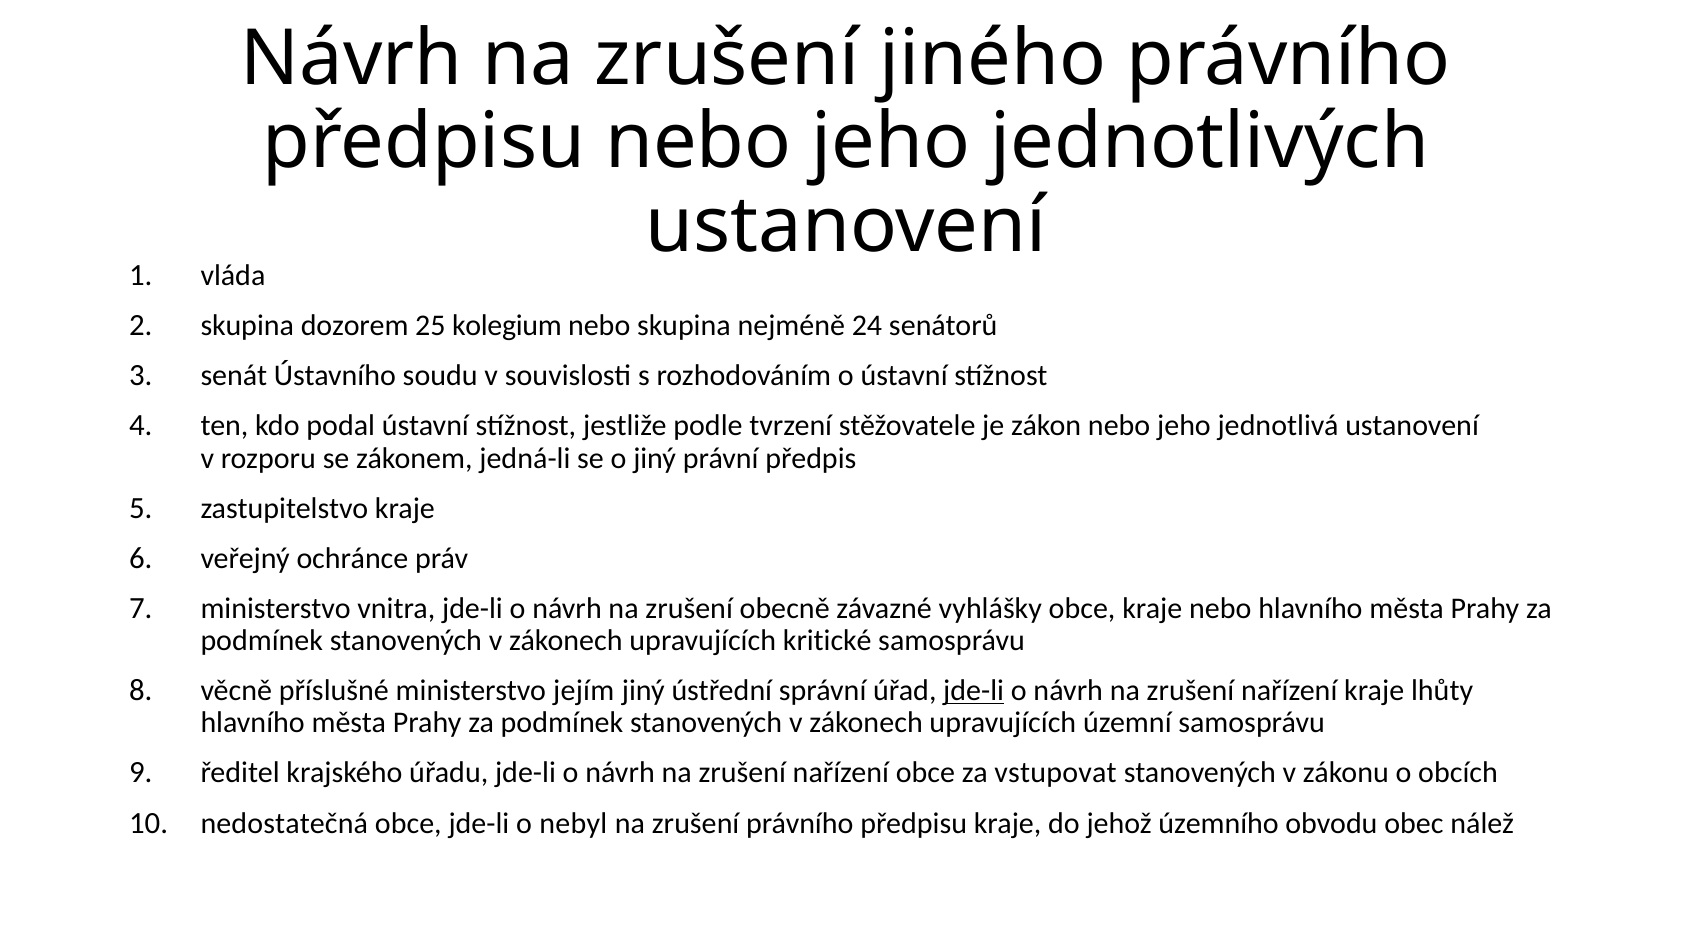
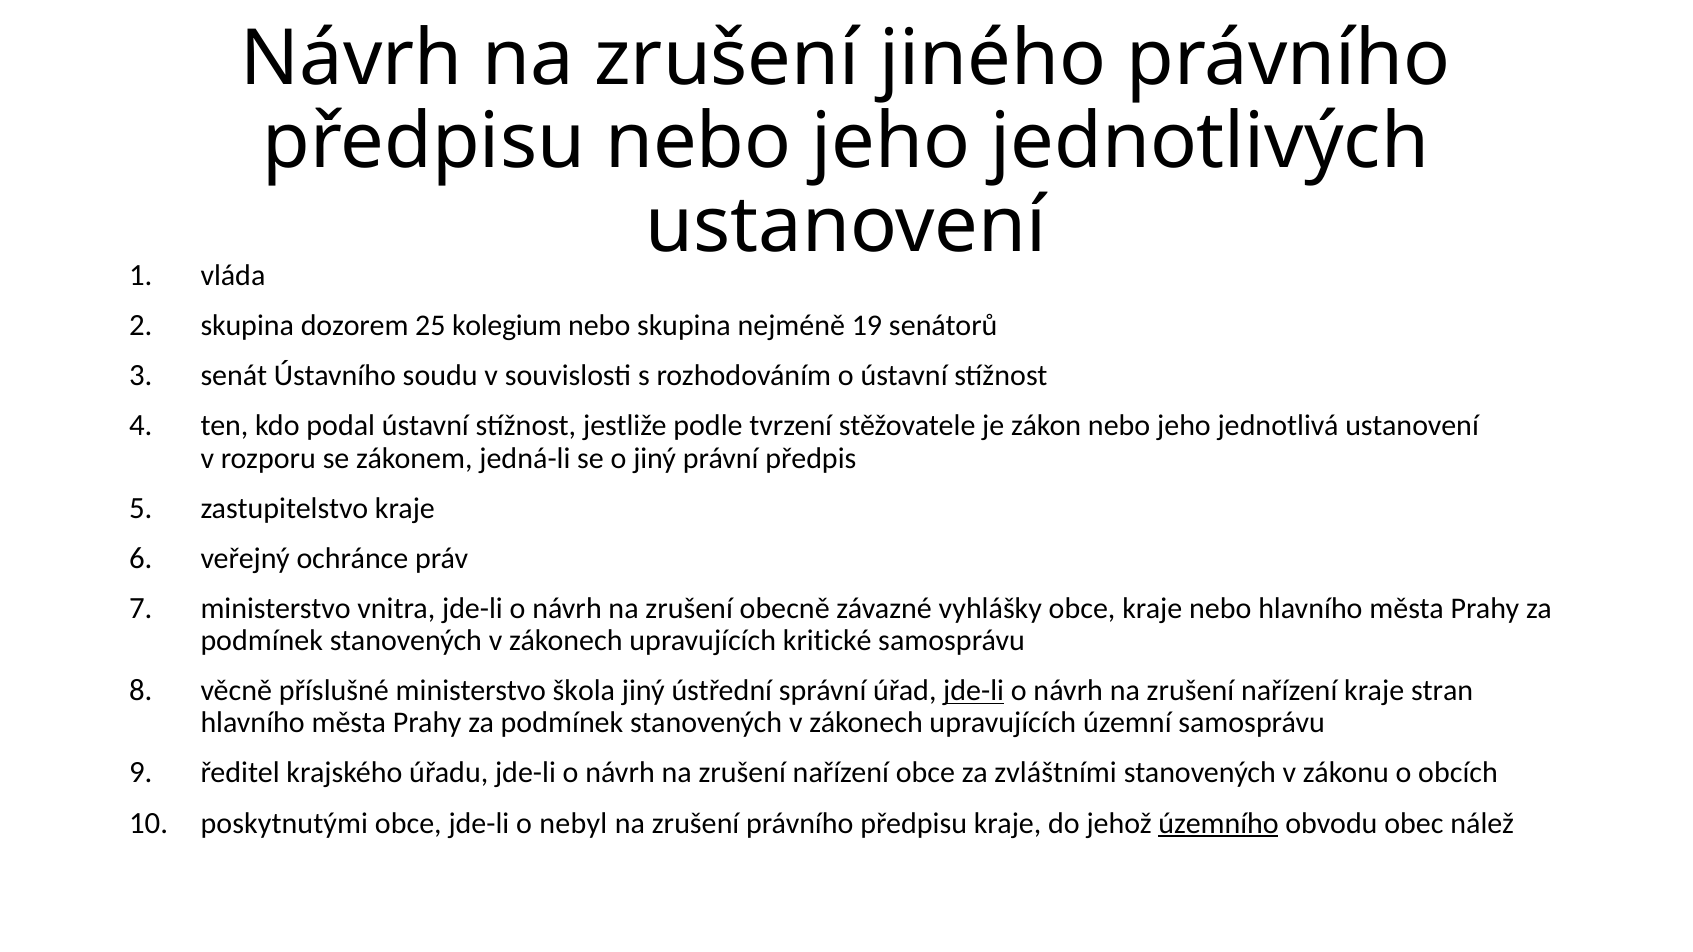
24: 24 -> 19
jejím: jejím -> škola
lhůty: lhůty -> stran
vstupovat: vstupovat -> zvláštními
nedostatečná: nedostatečná -> poskytnutými
územního underline: none -> present
